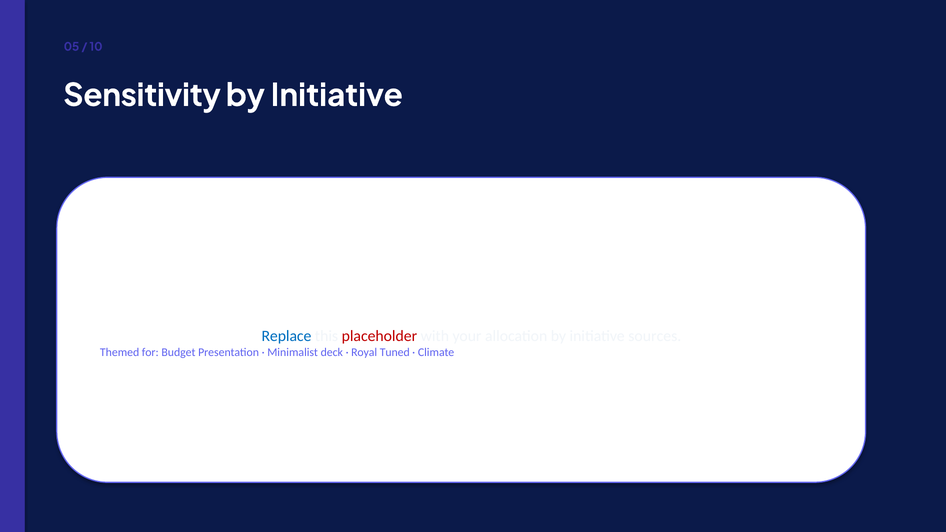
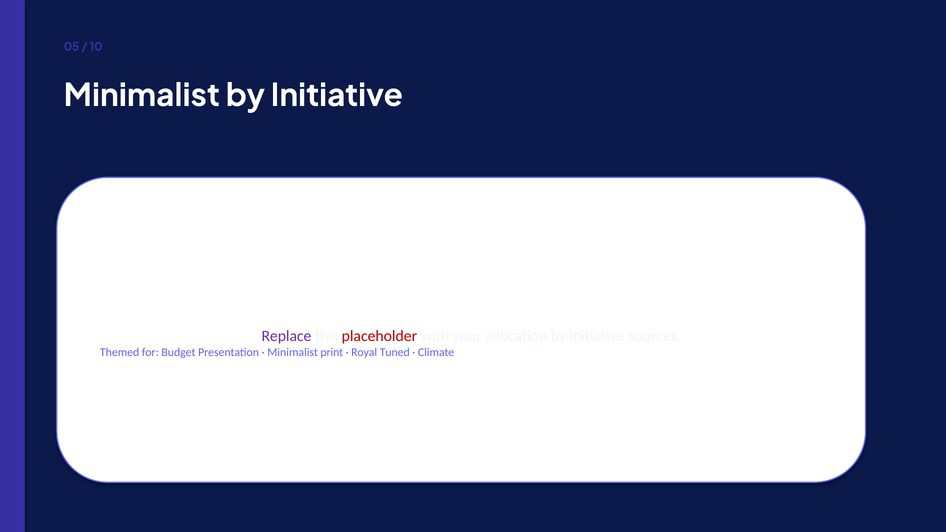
Sensitivity at (142, 96): Sensitivity -> Minimalist
Replace colour: blue -> purple
deck: deck -> print
